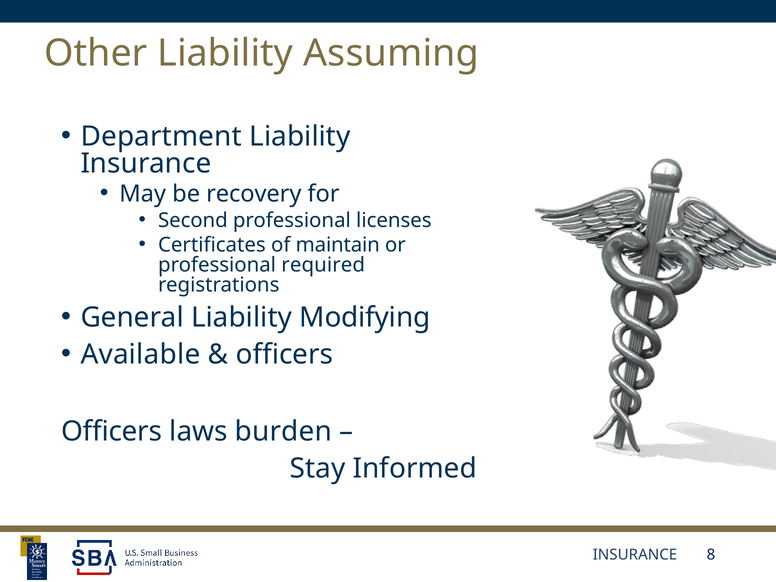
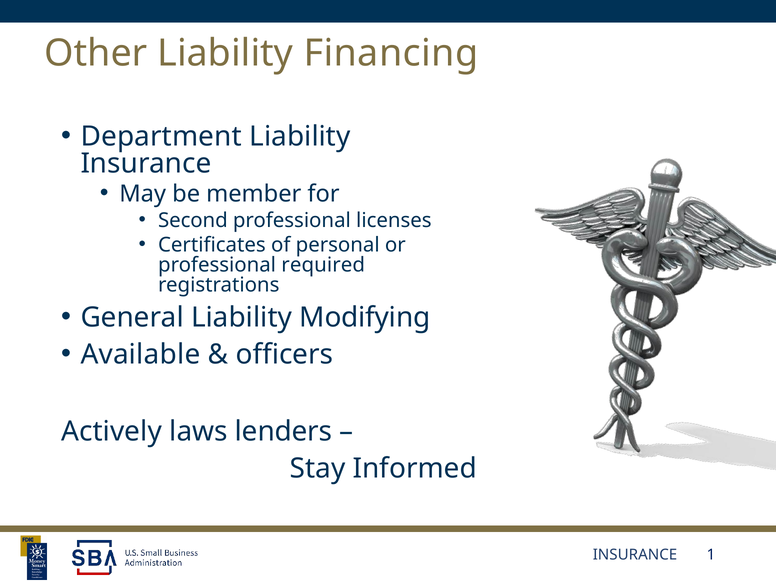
Assuming: Assuming -> Financing
recovery: recovery -> member
maintain: maintain -> personal
Officers at (112, 431): Officers -> Actively
burden: burden -> lenders
8: 8 -> 1
